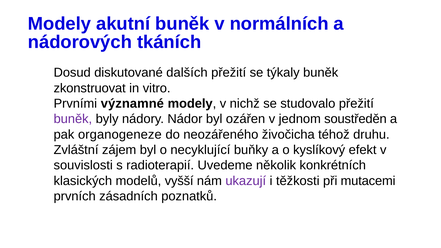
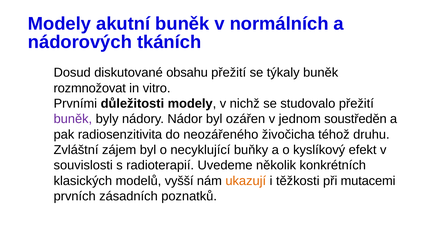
dalších: dalších -> obsahu
zkonstruovat: zkonstruovat -> rozmnožovat
významné: významné -> důležitosti
organogeneze: organogeneze -> radiosenzitivita
ukazují colour: purple -> orange
